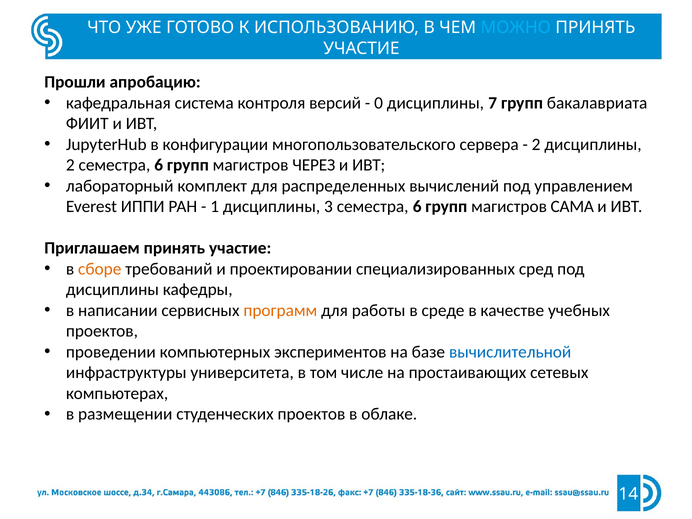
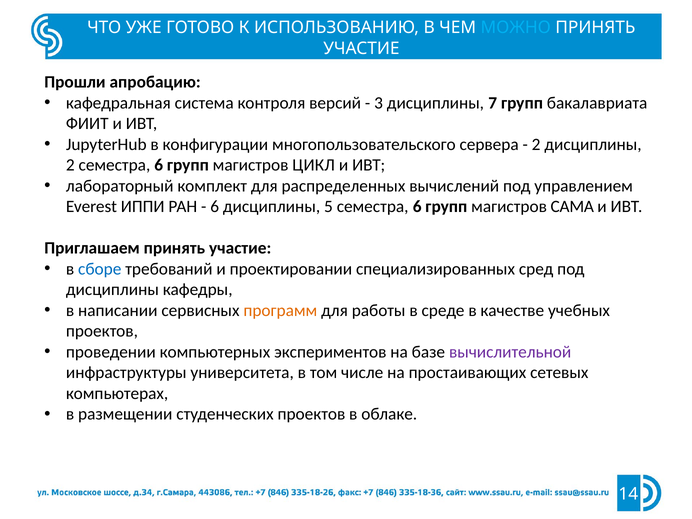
0: 0 -> 3
ЧЕРЕЗ: ЧЕРЕЗ -> ЦИКЛ
1 at (215, 207): 1 -> 6
3: 3 -> 5
сборе colour: orange -> blue
вычислительной colour: blue -> purple
